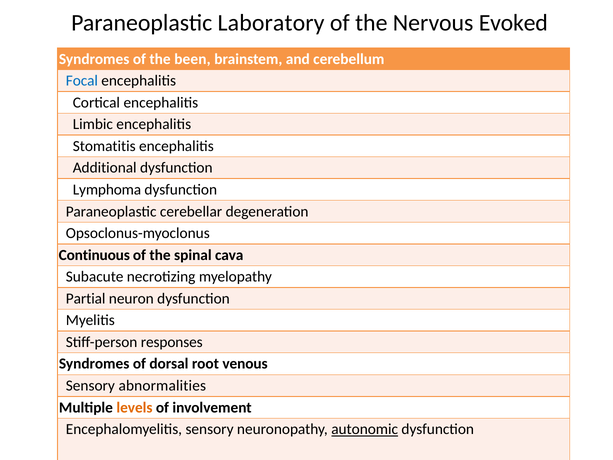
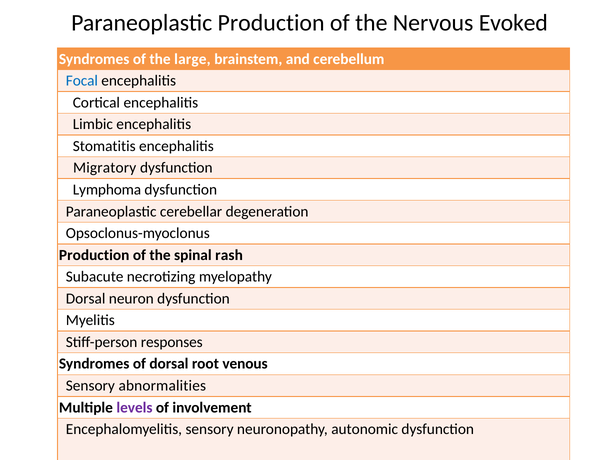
Paraneoplastic Laboratory: Laboratory -> Production
been: been -> large
Additional: Additional -> Migratory
Continuous at (94, 255): Continuous -> Production
cava: cava -> rash
Partial at (86, 298): Partial -> Dorsal
levels colour: orange -> purple
autonomic underline: present -> none
